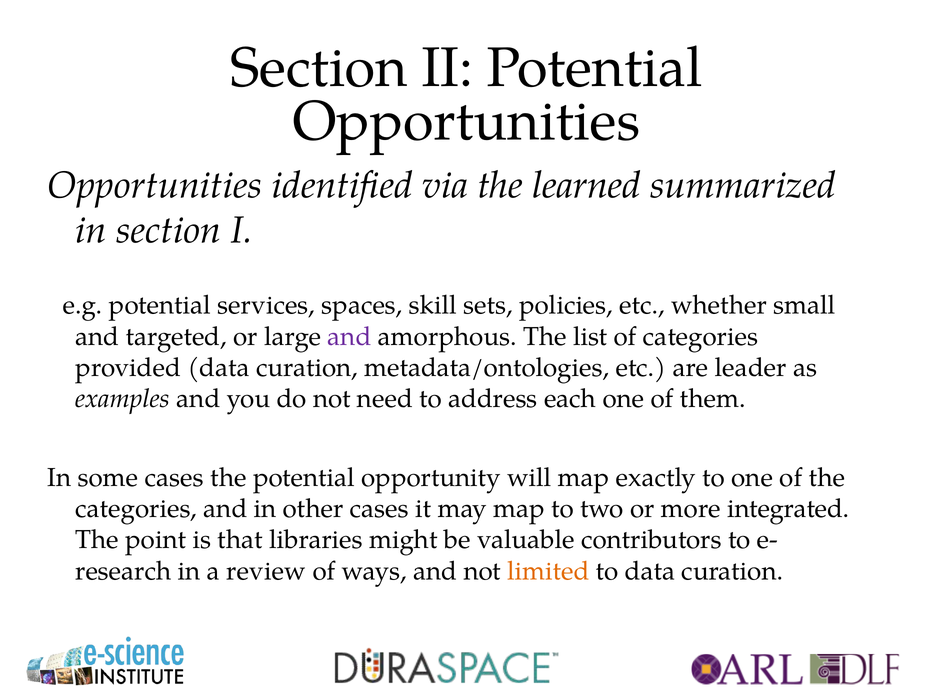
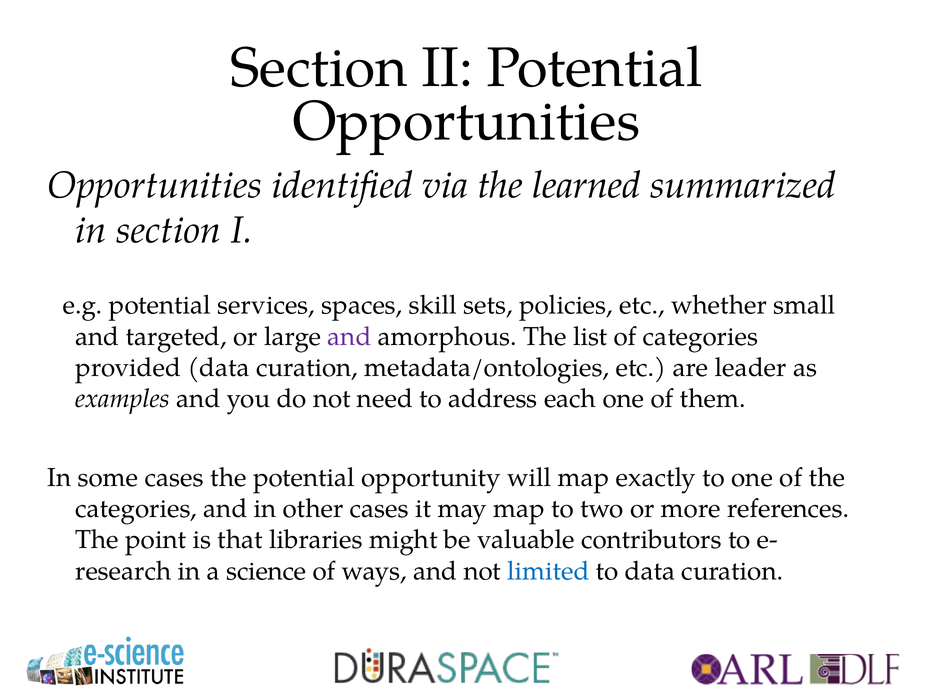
integrated: integrated -> references
review: review -> science
limited colour: orange -> blue
